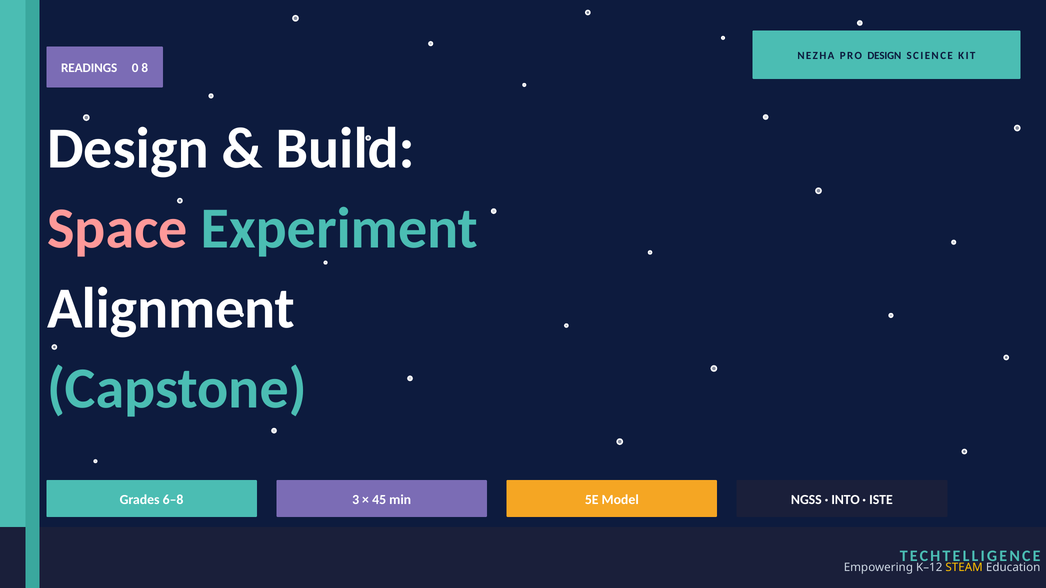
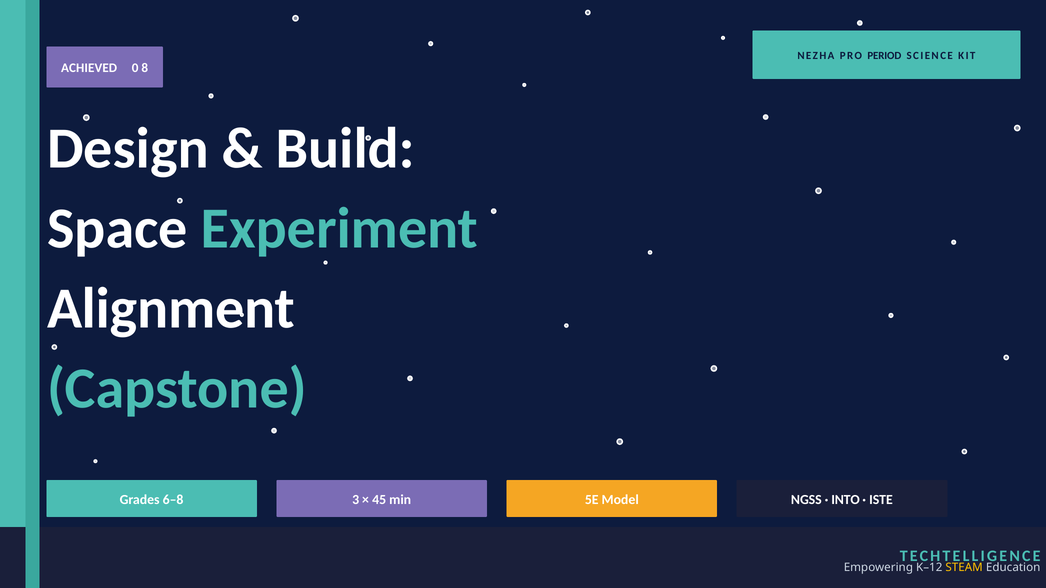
PRO DESIGN: DESIGN -> PERIOD
READINGS: READINGS -> ACHIEVED
Space colour: pink -> white
